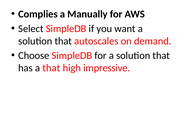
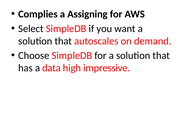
Manually: Manually -> Assigning
a that: that -> data
